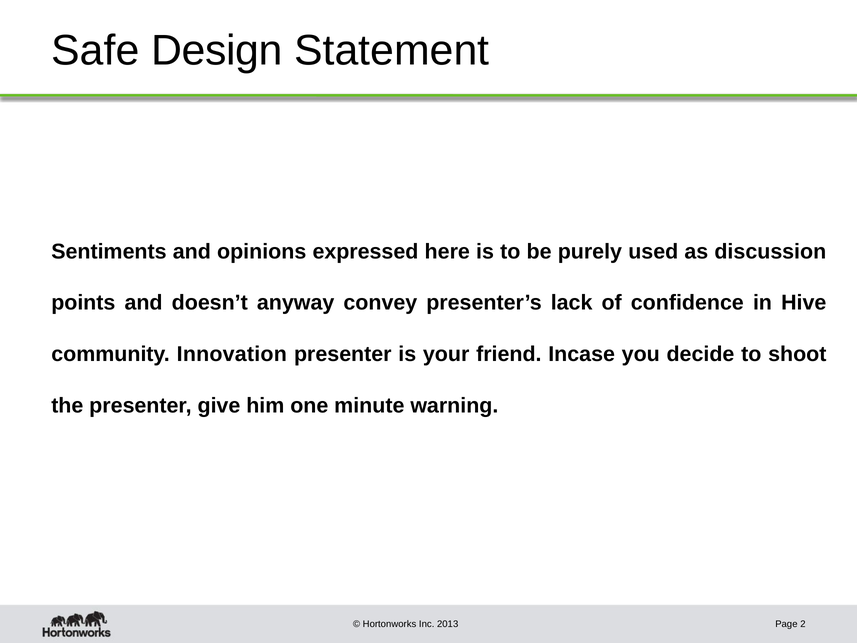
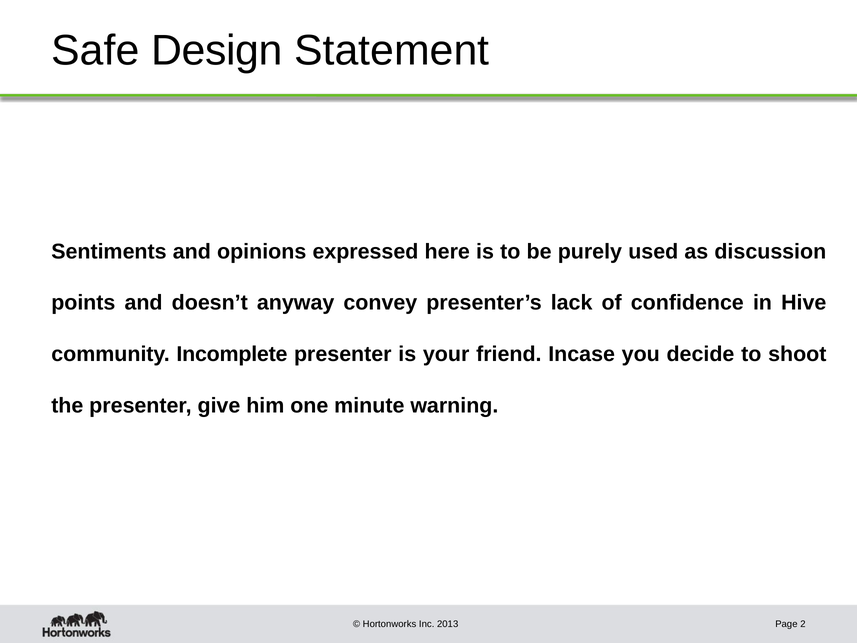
Innovation: Innovation -> Incomplete
